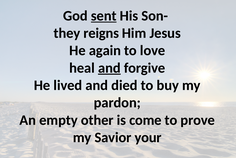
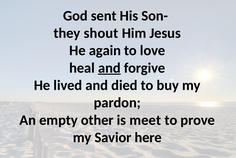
sent underline: present -> none
reigns: reigns -> shout
come: come -> meet
your: your -> here
